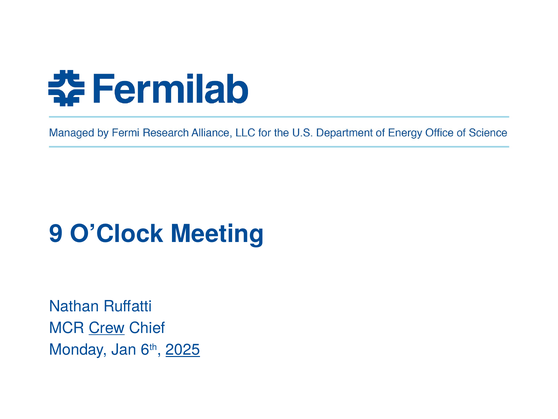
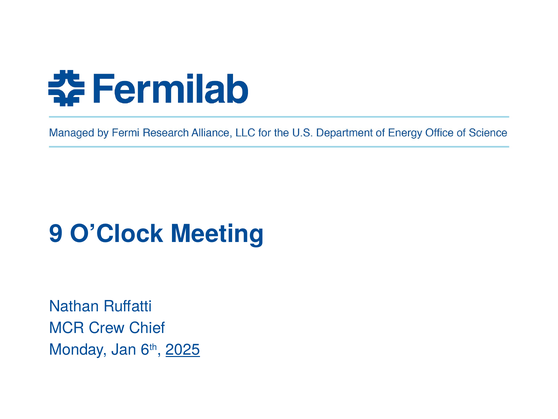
Crew underline: present -> none
